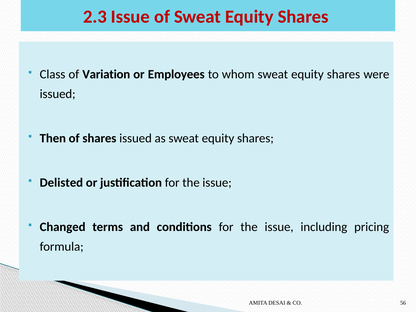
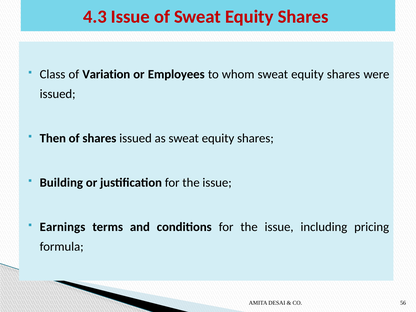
2.3: 2.3 -> 4.3
Delisted: Delisted -> Building
Changed: Changed -> Earnings
